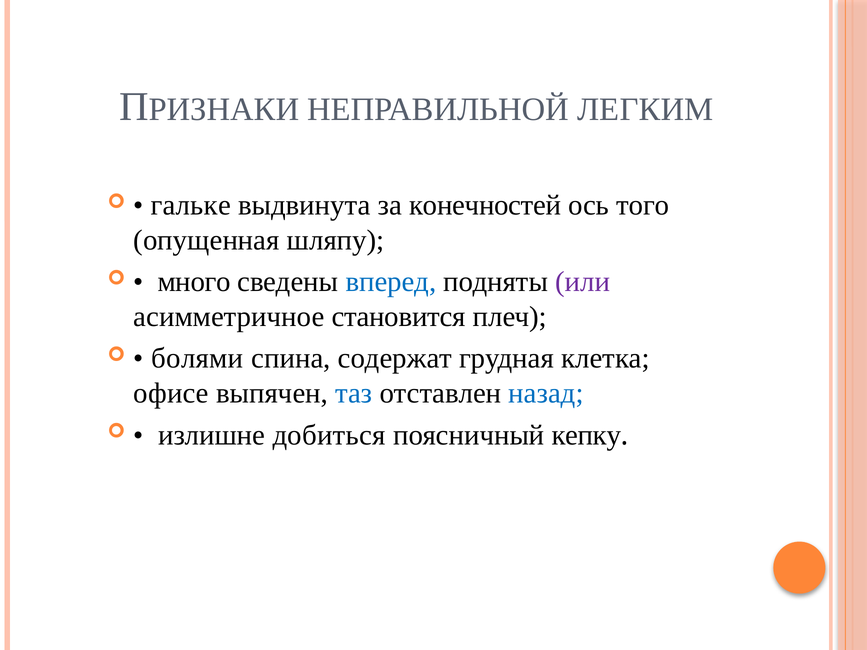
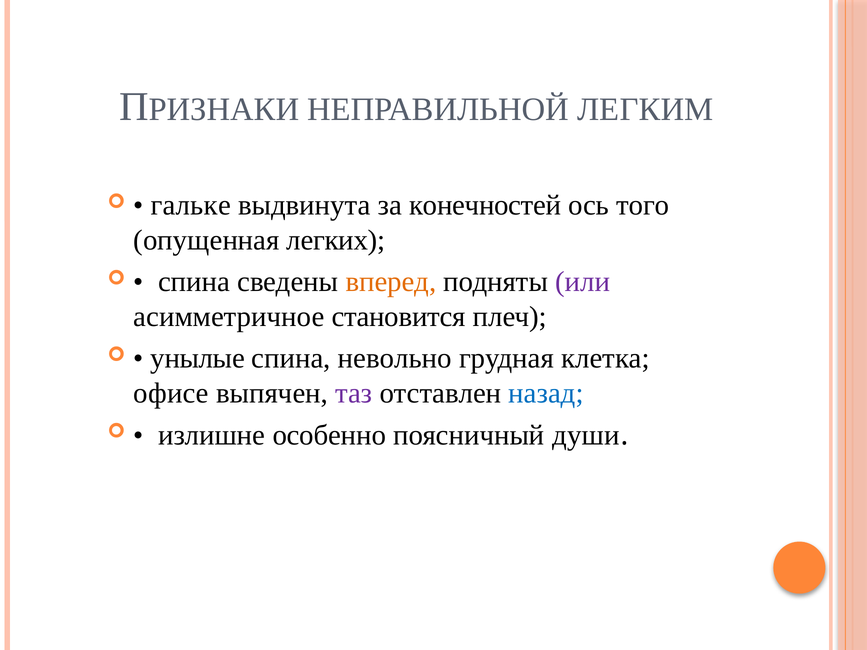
шляпу: шляпу -> легких
много at (194, 282): много -> спина
вперед colour: blue -> orange
болями: болями -> унылые
содержат: содержат -> невольно
таз colour: blue -> purple
добиться: добиться -> особенно
кепку: кепку -> души
